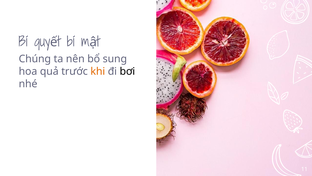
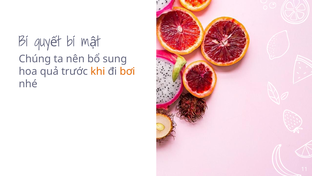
bơi colour: black -> orange
